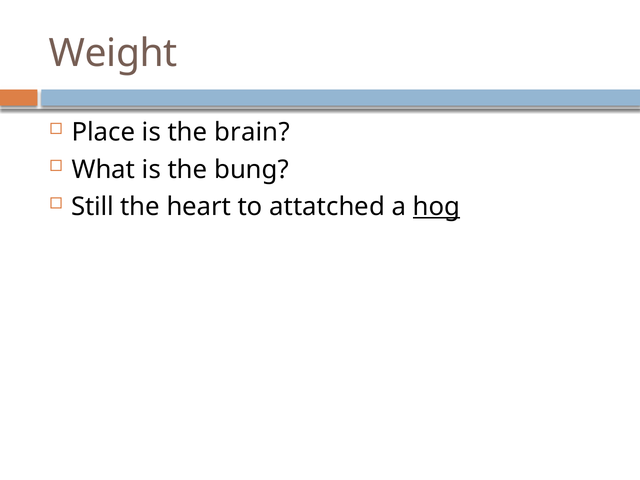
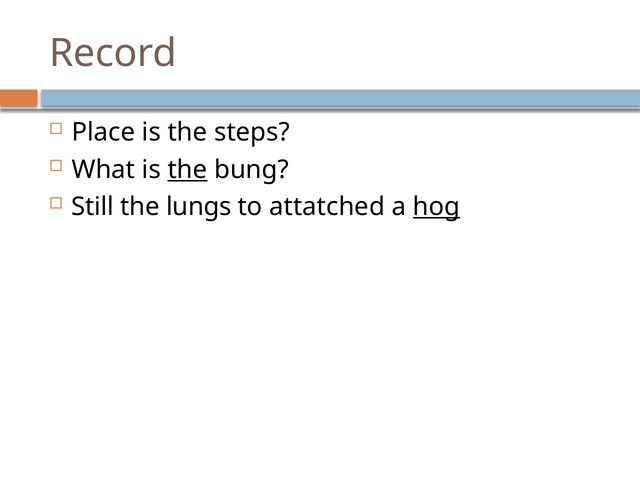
Weight: Weight -> Record
brain: brain -> steps
the at (187, 170) underline: none -> present
heart: heart -> lungs
